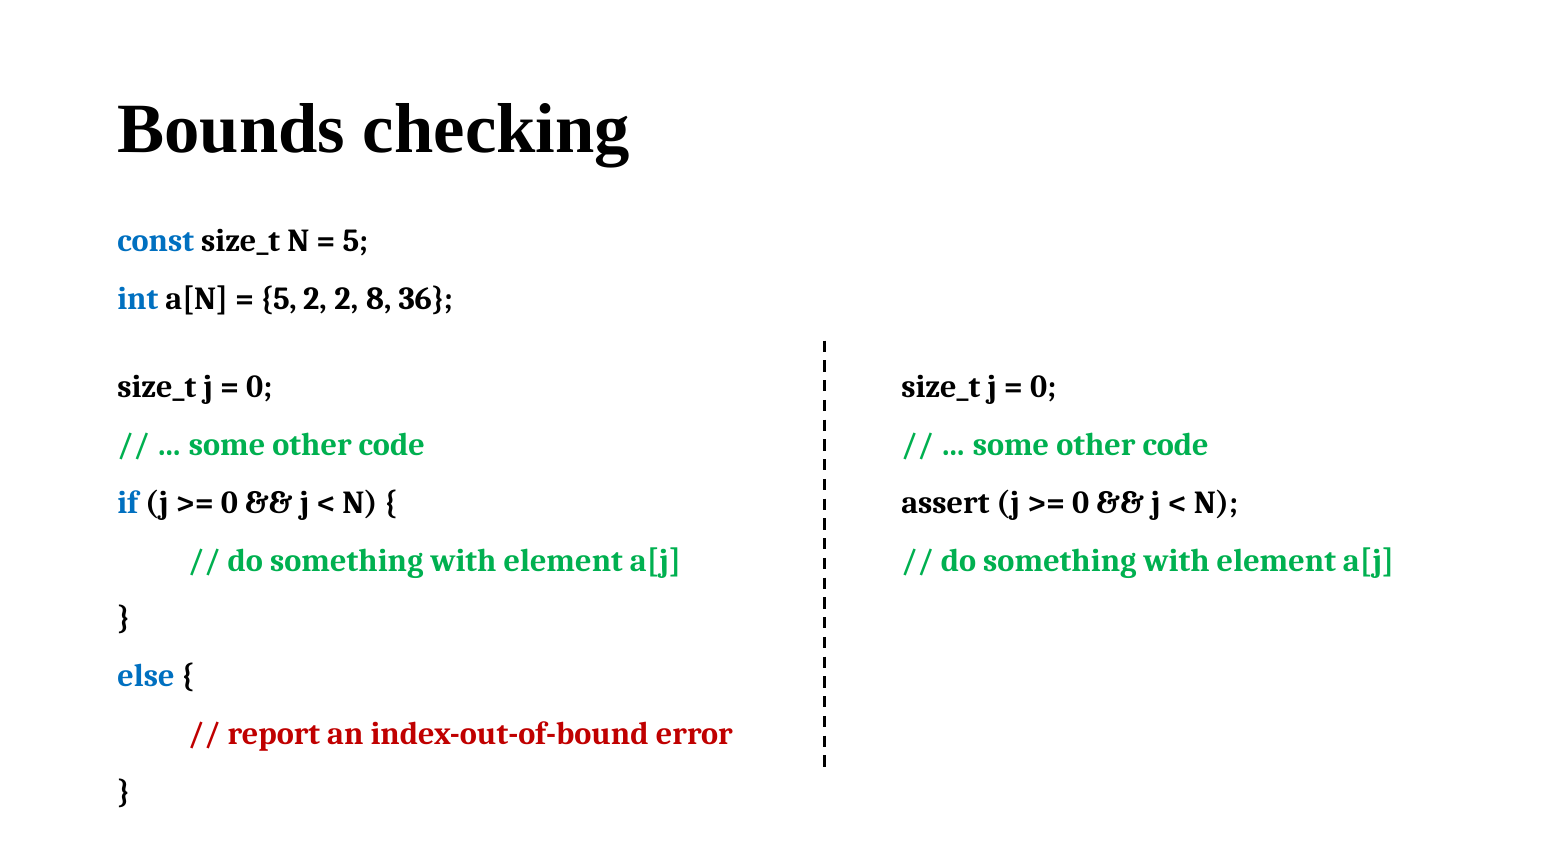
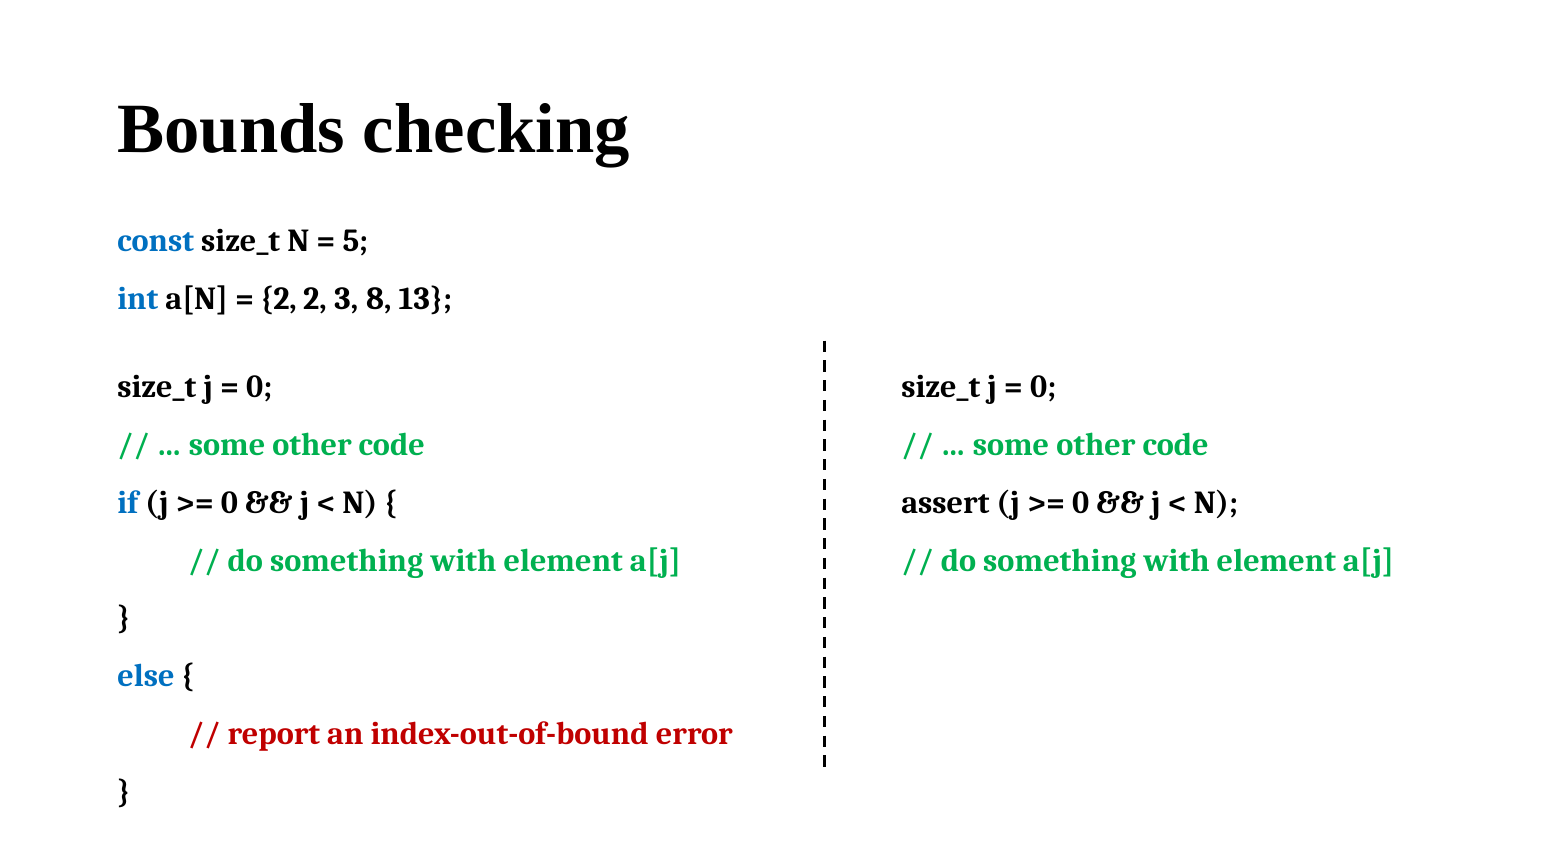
5 at (279, 299): 5 -> 2
2 2: 2 -> 3
36: 36 -> 13
